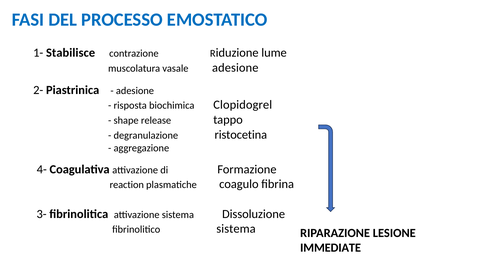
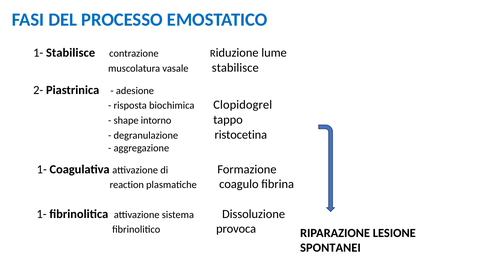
vasale adesione: adesione -> stabilisce
release: release -> intorno
4- at (42, 169): 4- -> 1-
3- at (42, 214): 3- -> 1-
fibrinolitico sistema: sistema -> provoca
IMMEDIATE: IMMEDIATE -> SPONTANEI
